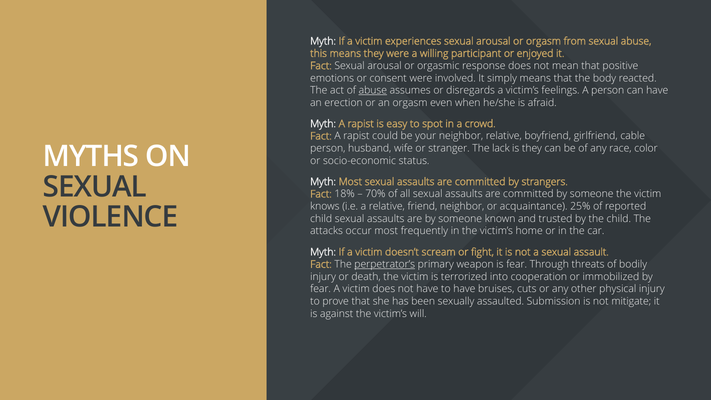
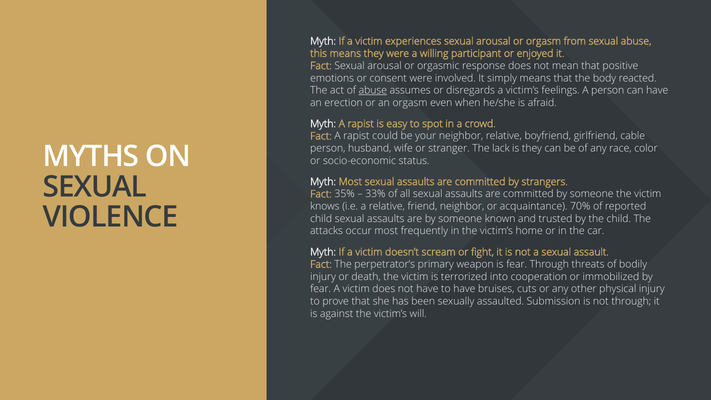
18%: 18% -> 35%
70%: 70% -> 33%
25%: 25% -> 70%
perpetrator’s underline: present -> none
not mitigate: mitigate -> through
